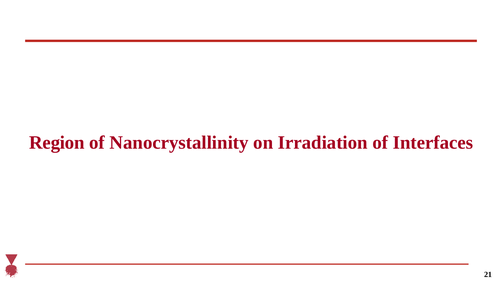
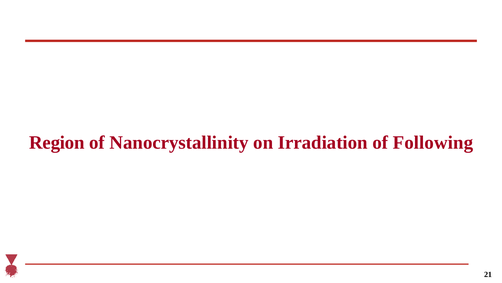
Interfaces: Interfaces -> Following
